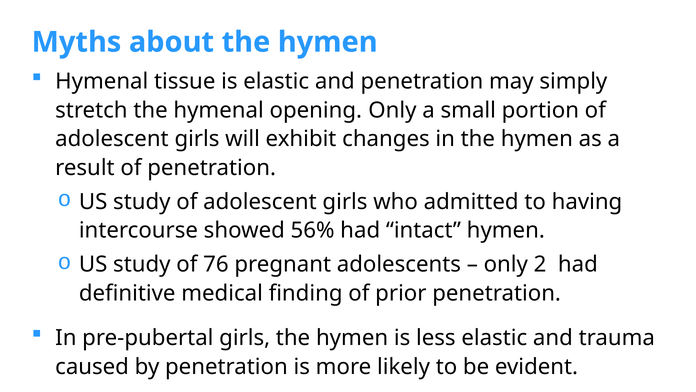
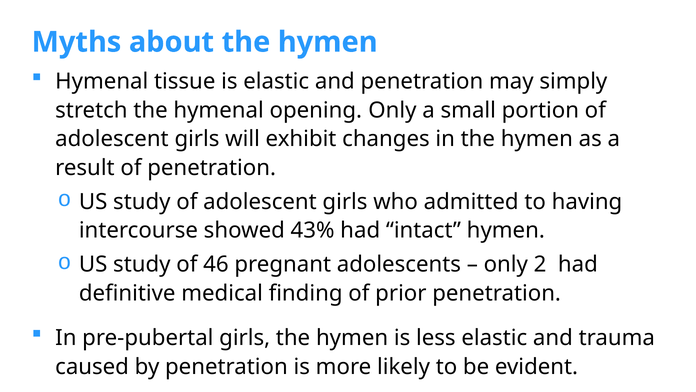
56%: 56% -> 43%
76: 76 -> 46
